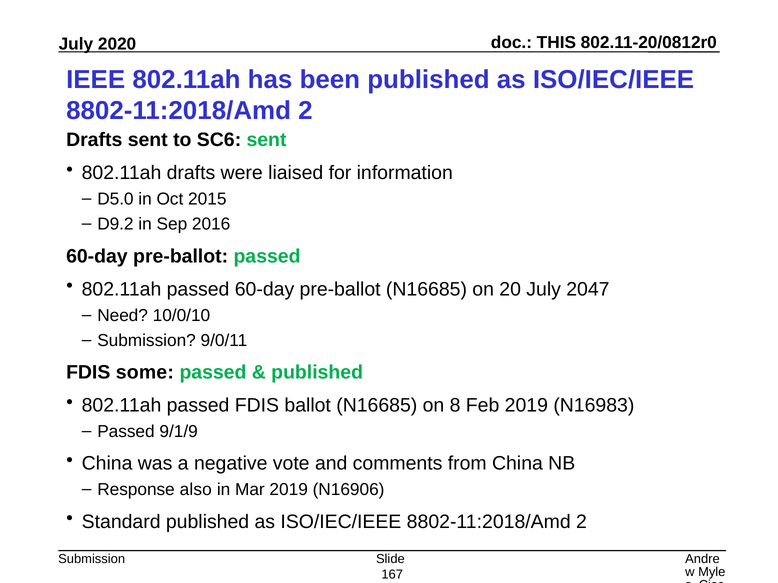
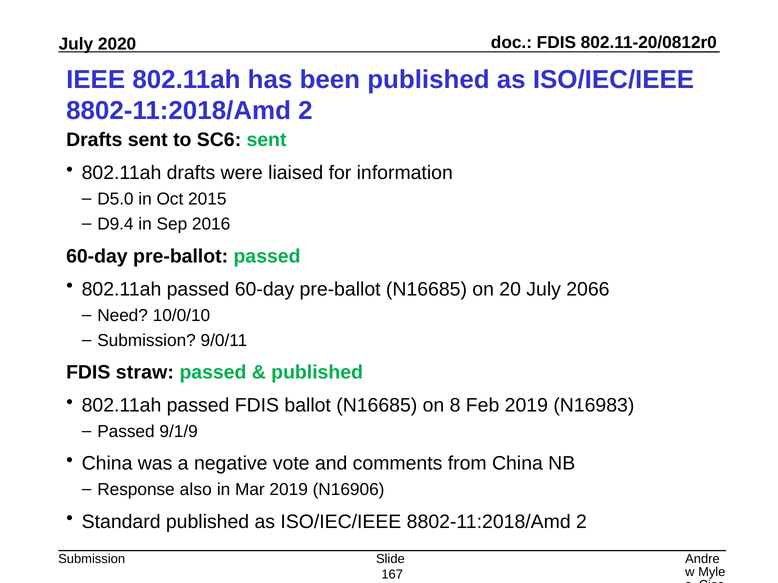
THIS at (556, 43): THIS -> FDIS
D9.2: D9.2 -> D9.4
2047: 2047 -> 2066
some: some -> straw
